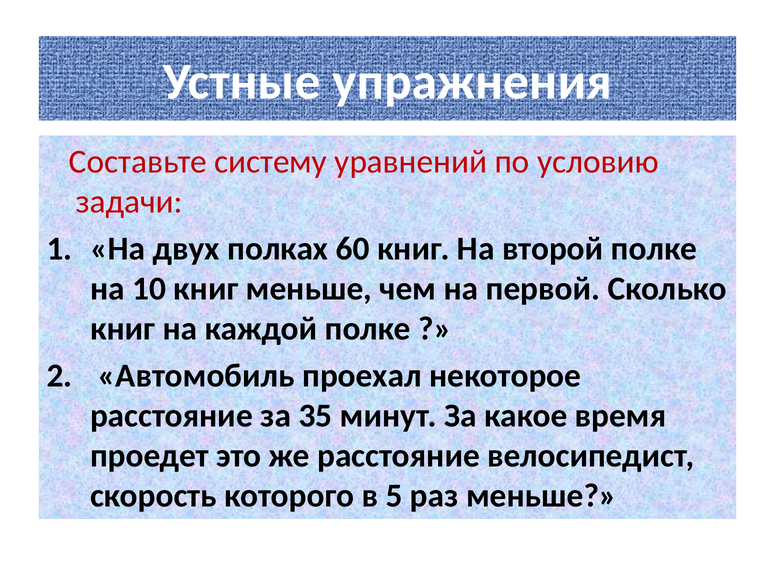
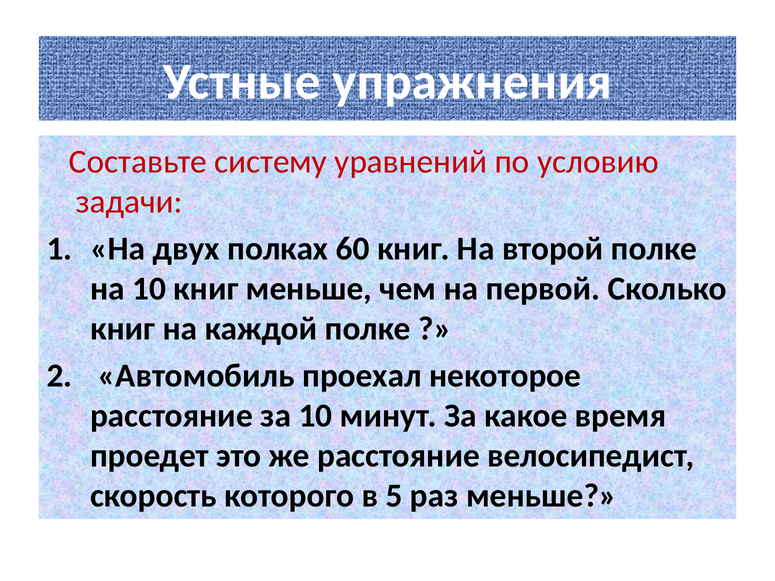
за 35: 35 -> 10
